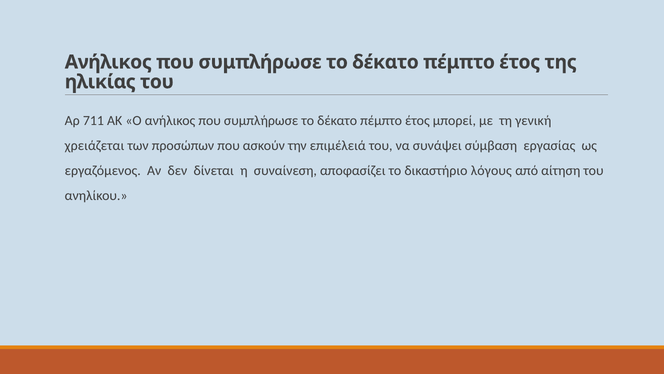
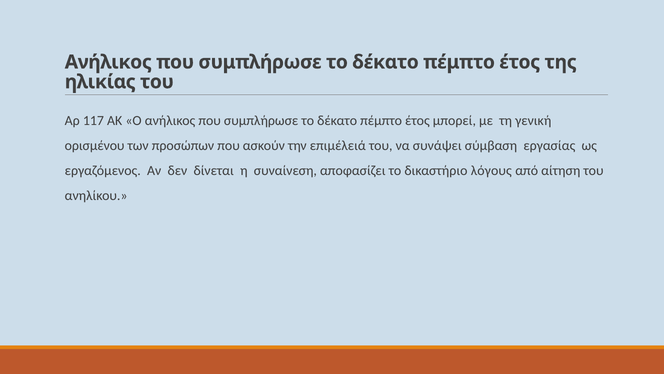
711: 711 -> 117
χρειάζεται: χρειάζεται -> ορισμένου
